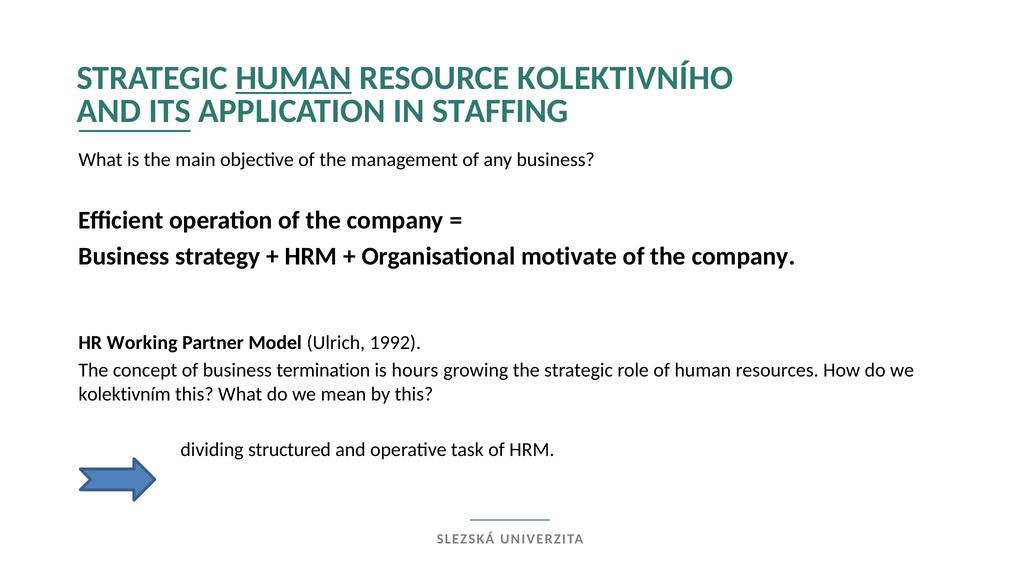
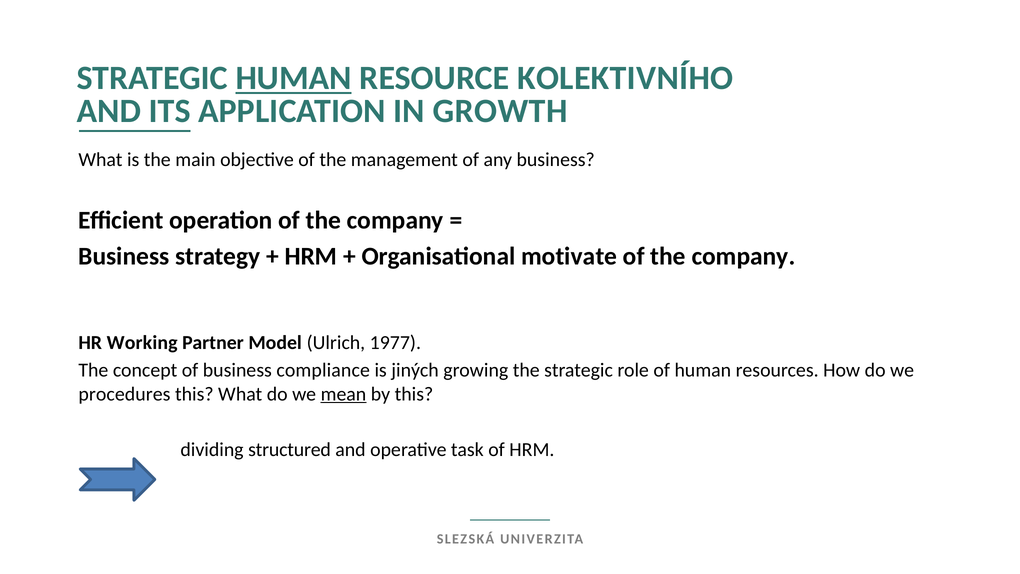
STAFFING: STAFFING -> GROWTH
1992: 1992 -> 1977
termination: termination -> compliance
hours: hours -> jiných
kolektivním: kolektivním -> procedures
mean underline: none -> present
